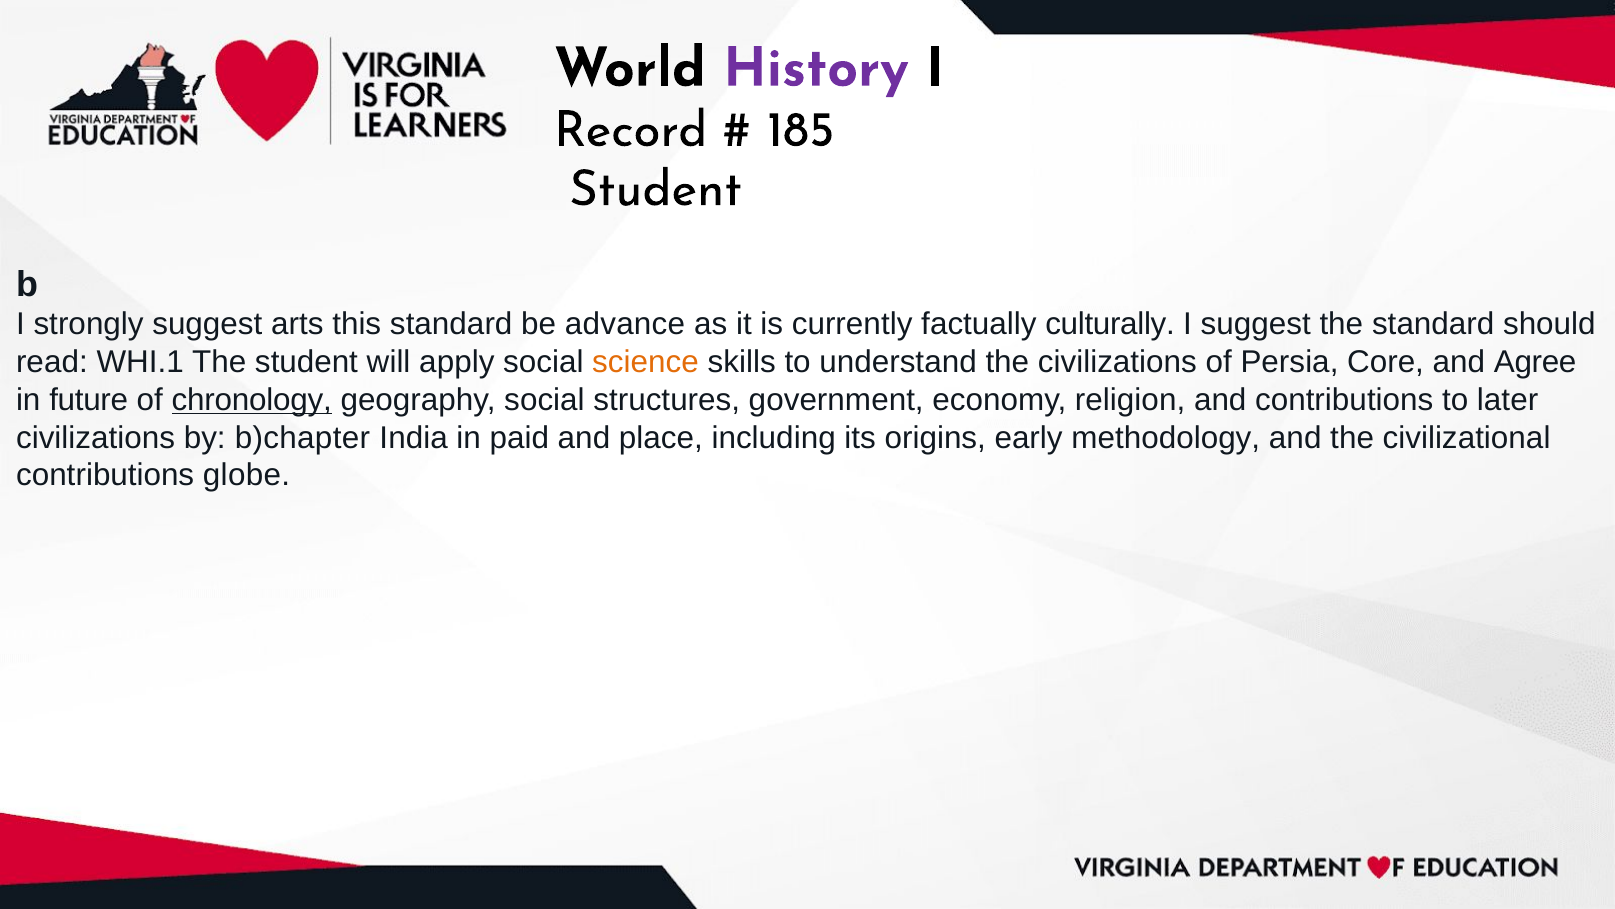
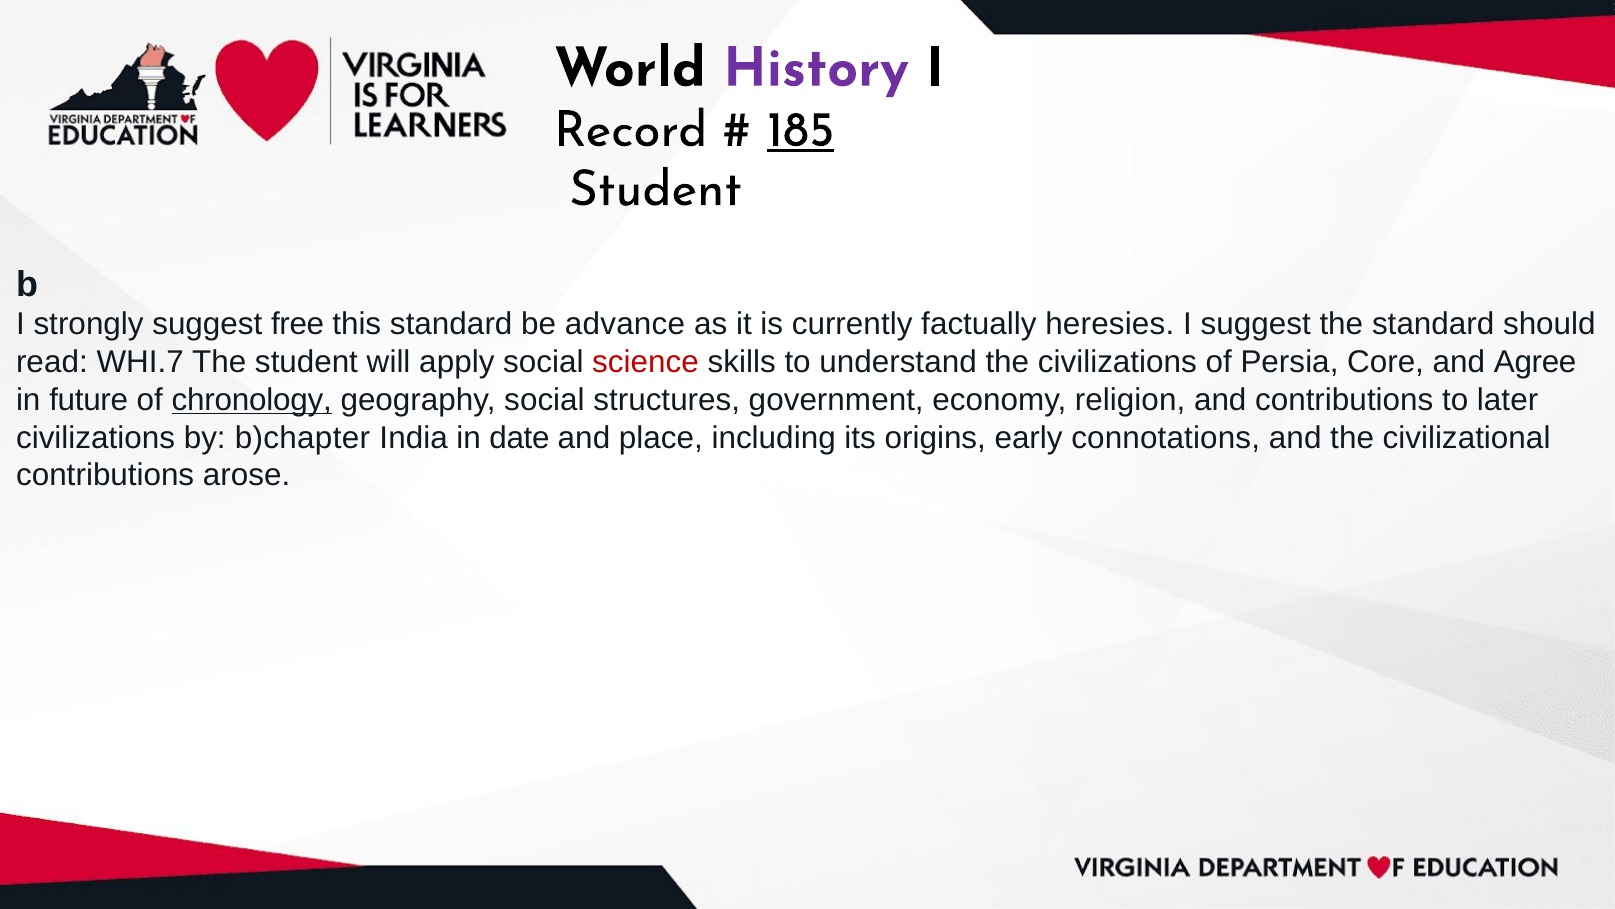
185 underline: none -> present
arts: arts -> free
culturally: culturally -> heresies
WHI.1: WHI.1 -> WHI.7
science colour: orange -> red
paid: paid -> date
methodology: methodology -> connotations
globe: globe -> arose
